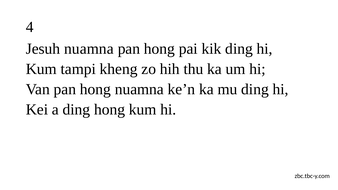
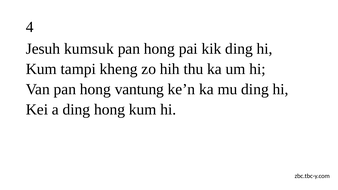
Jesuh nuamna: nuamna -> kumsuk
hong nuamna: nuamna -> vantung
